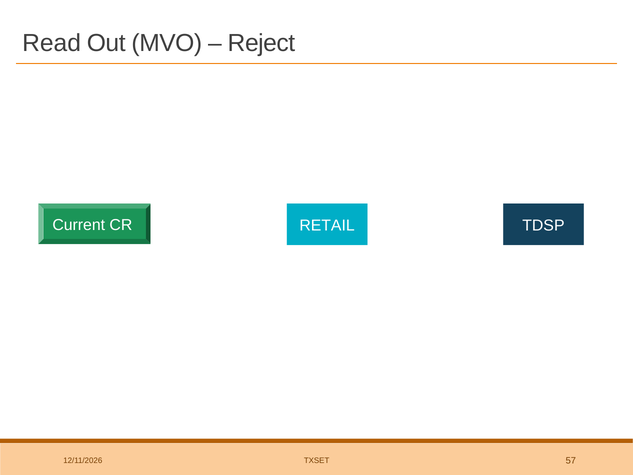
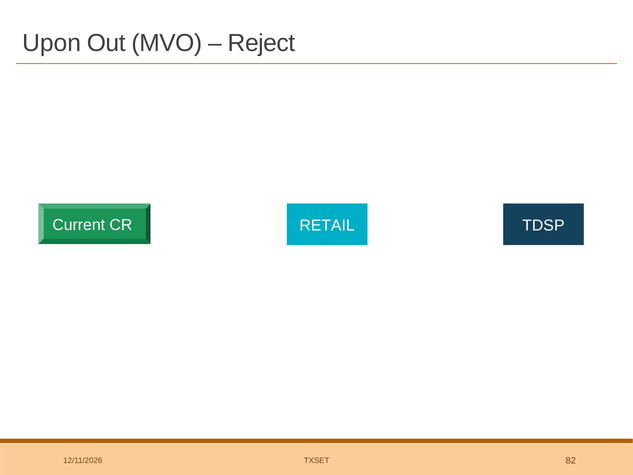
Read: Read -> Upon
57: 57 -> 82
